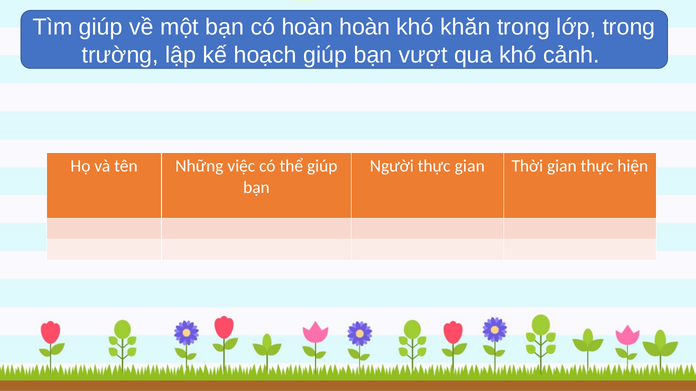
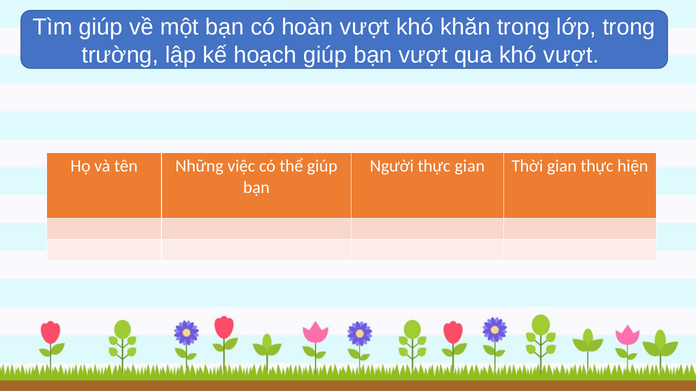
hoàn hoàn: hoàn -> vượt
khó cảnh: cảnh -> vượt
